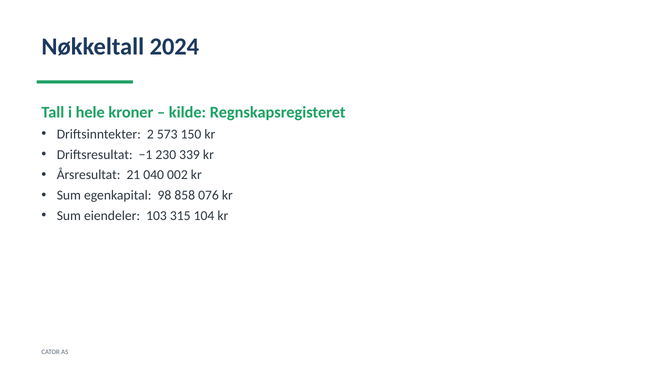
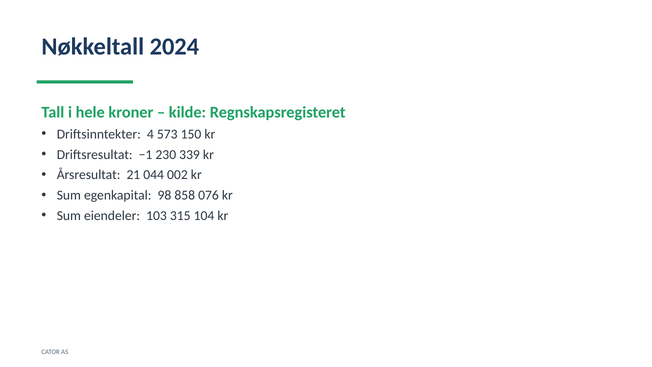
2: 2 -> 4
040: 040 -> 044
